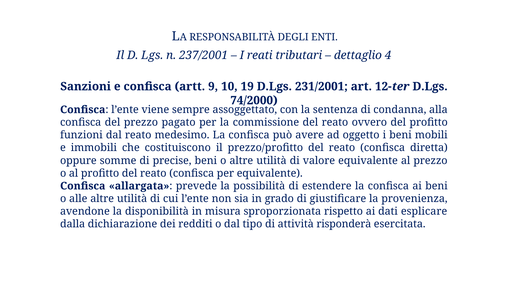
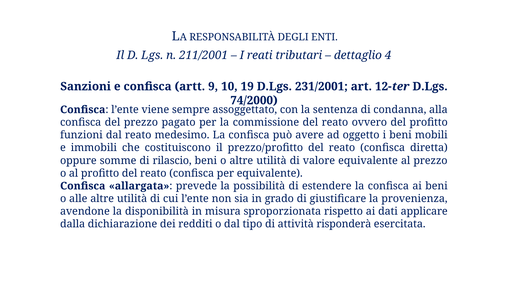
237/2001: 237/2001 -> 211/2001
precise: precise -> rilascio
esplicare: esplicare -> applicare
